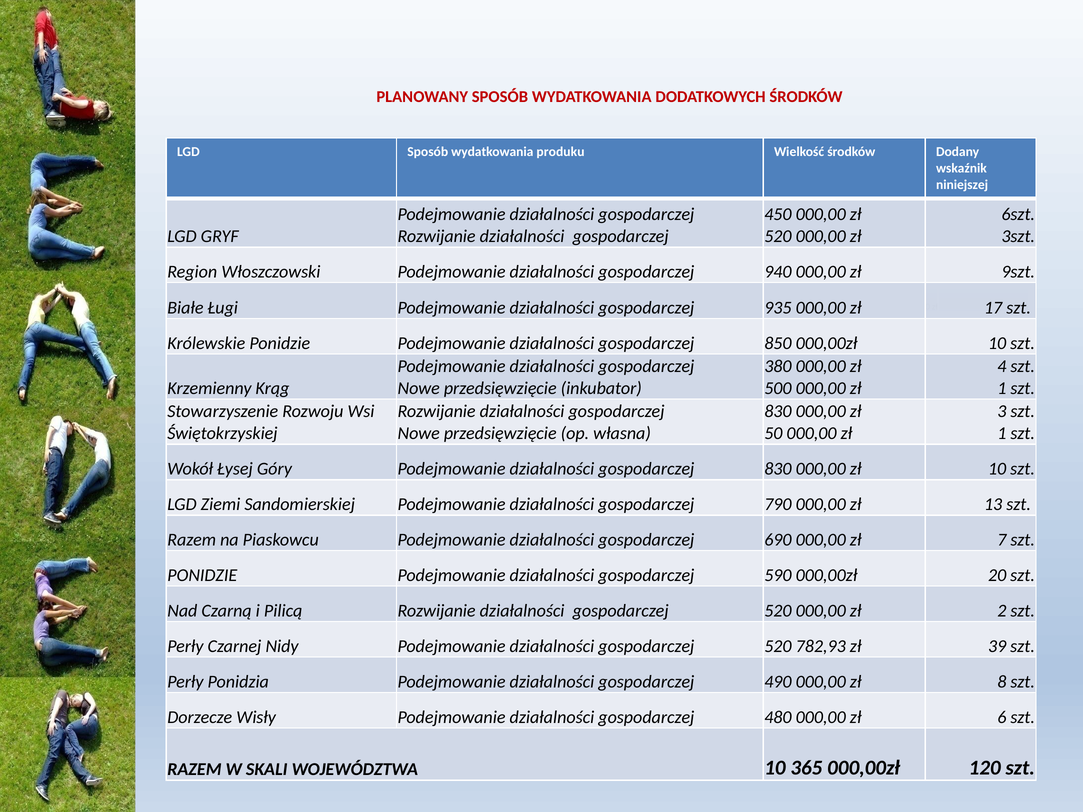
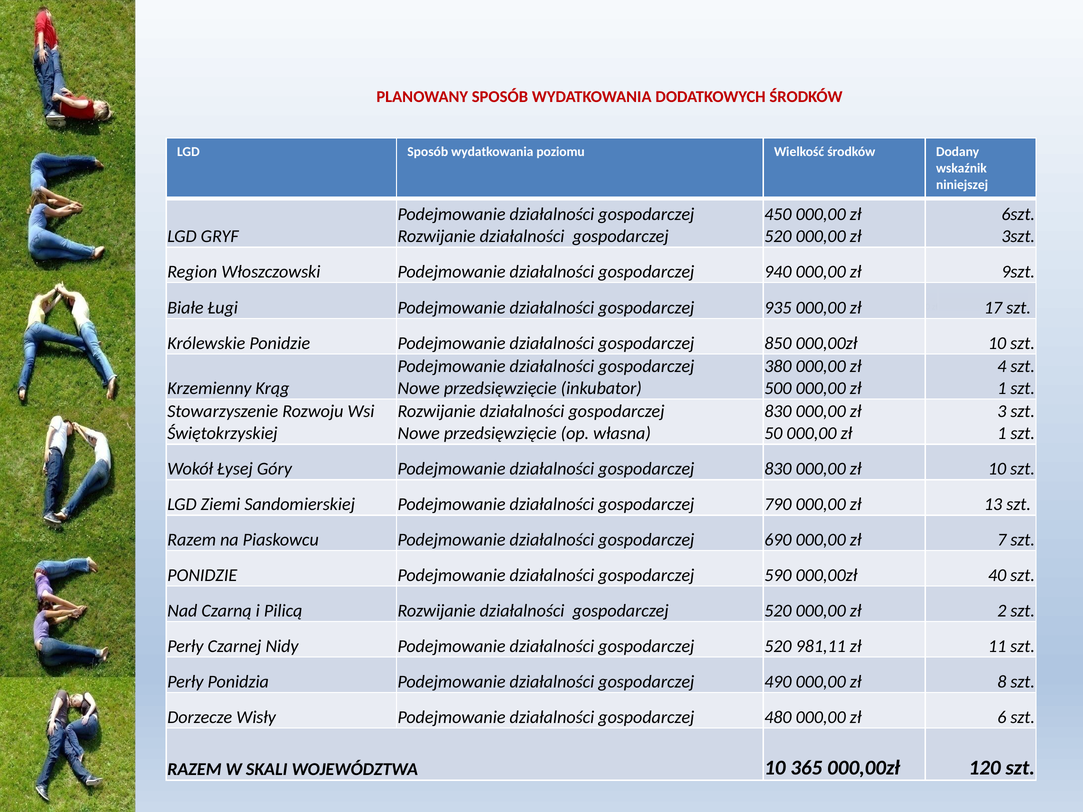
wydatkowania produku: produku -> poziomu
000,00zł 20: 20 -> 40
782,93: 782,93 -> 981,11
39 at (997, 646): 39 -> 11
